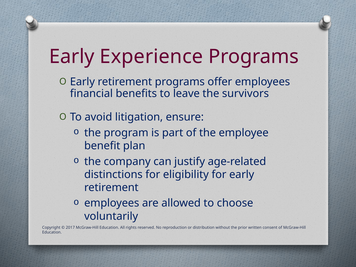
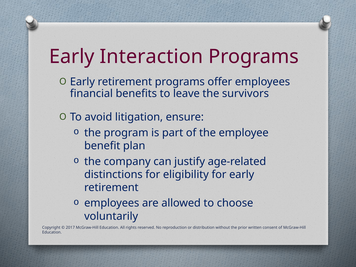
Experience: Experience -> Interaction
